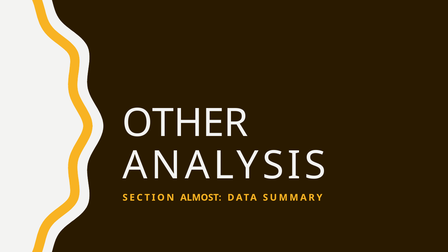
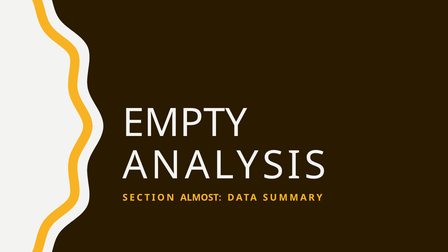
OTHER: OTHER -> EMPTY
